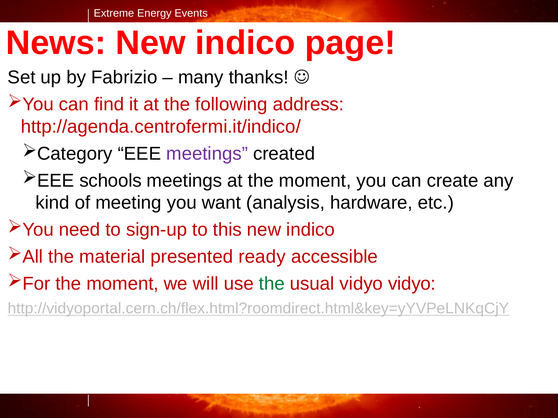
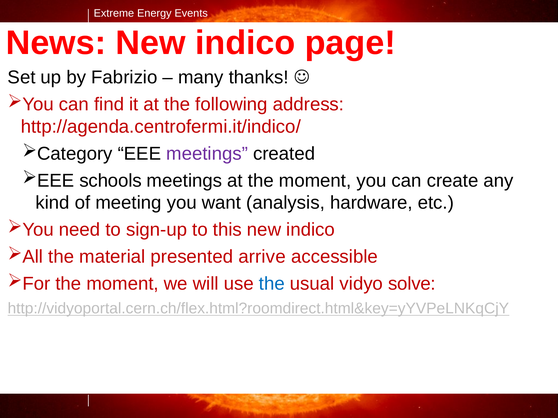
ready: ready -> arrive
the at (272, 284) colour: green -> blue
vidyo vidyo: vidyo -> solve
